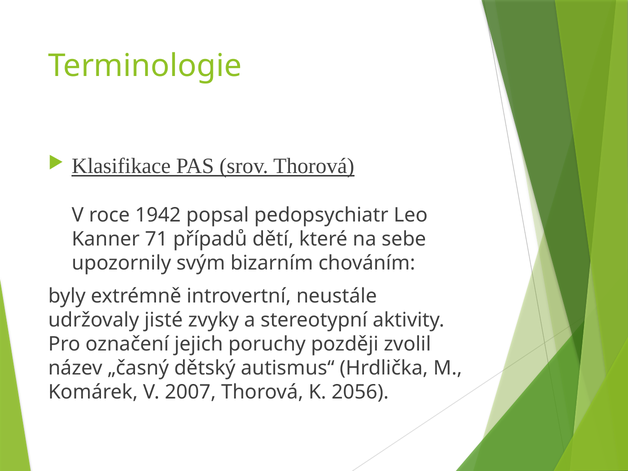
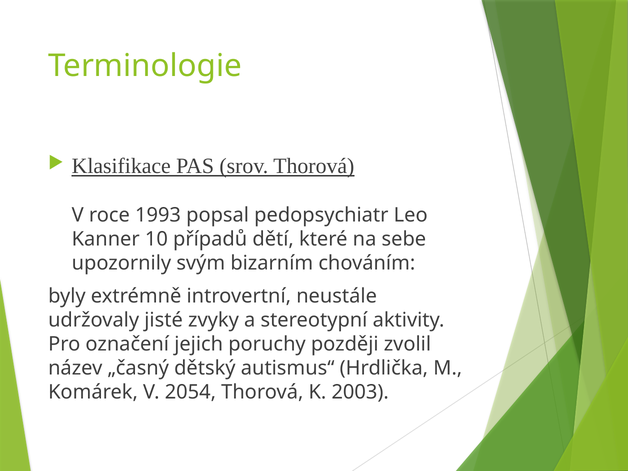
1942: 1942 -> 1993
71: 71 -> 10
2007: 2007 -> 2054
2056: 2056 -> 2003
